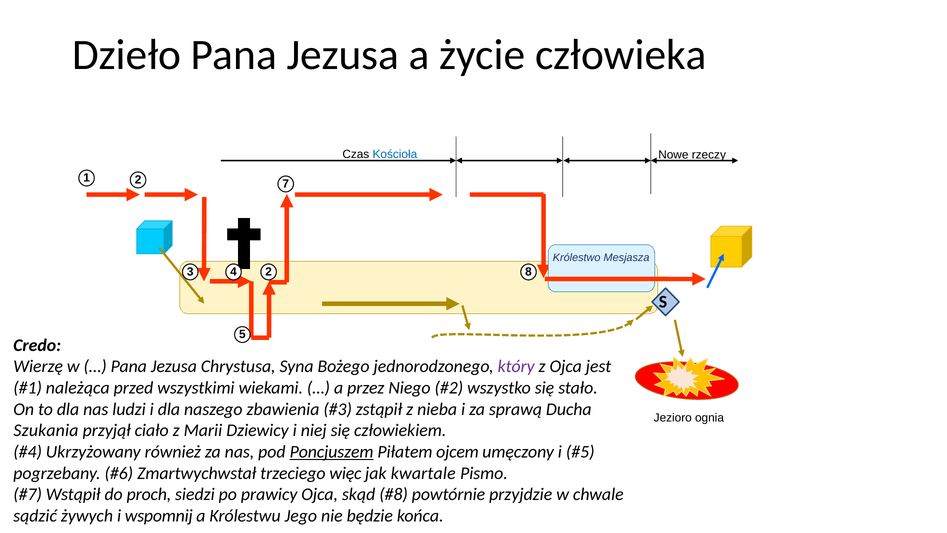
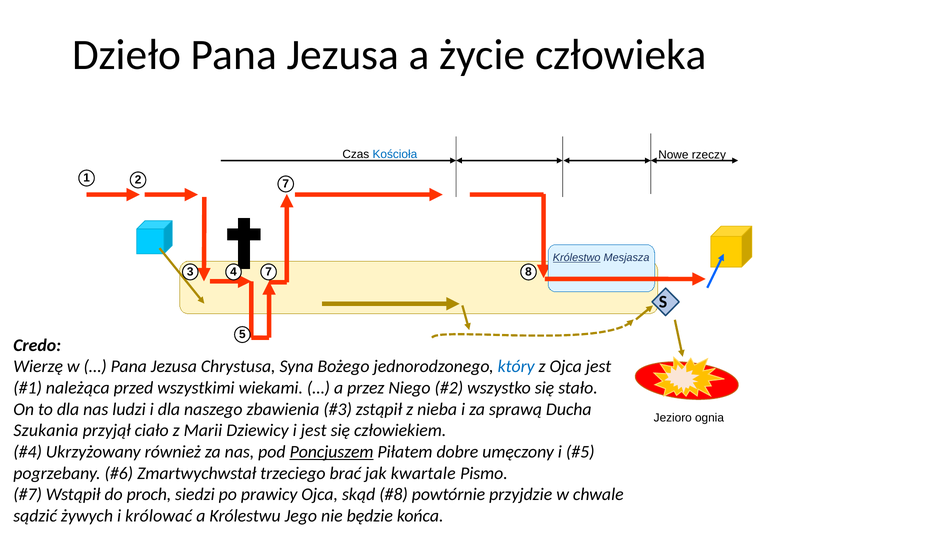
Królestwo underline: none -> present
3 2: 2 -> 7
który colour: purple -> blue
i niej: niej -> jest
ojcem: ojcem -> dobre
więc: więc -> brać
wspomnij: wspomnij -> królować
